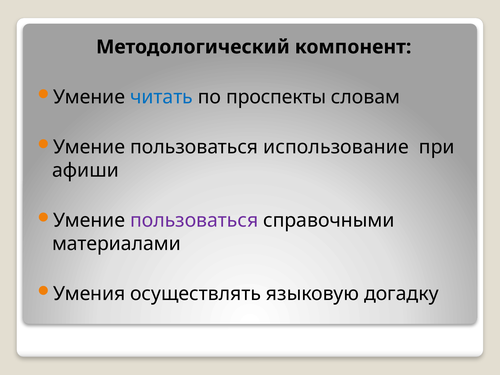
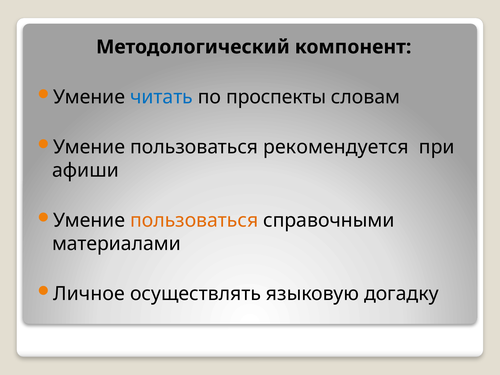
использование: использование -> рекомендуется
пользоваться at (194, 220) colour: purple -> orange
Умения: Умения -> Личное
